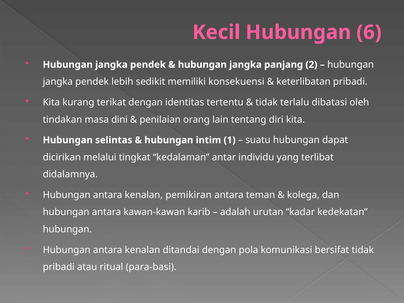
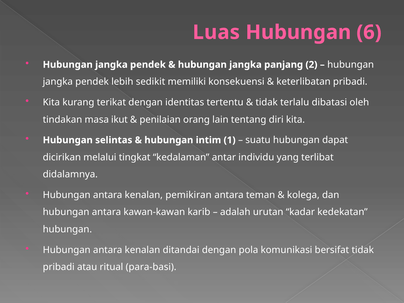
Kecil: Kecil -> Luas
dini: dini -> ikut
